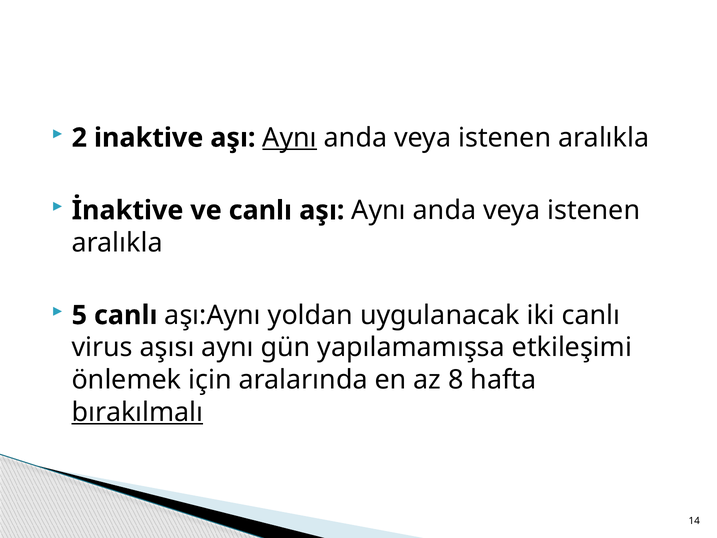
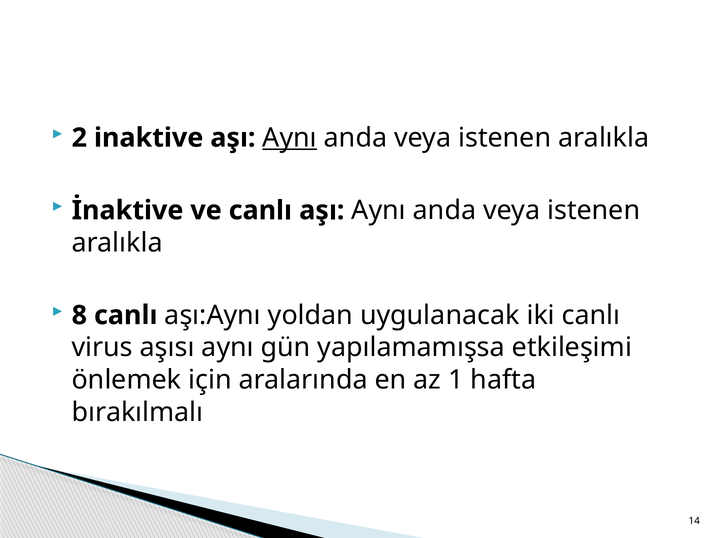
5: 5 -> 8
8: 8 -> 1
bırakılmalı underline: present -> none
